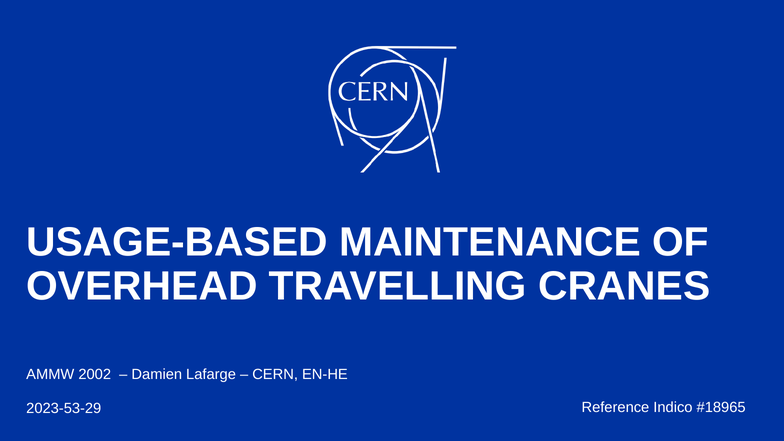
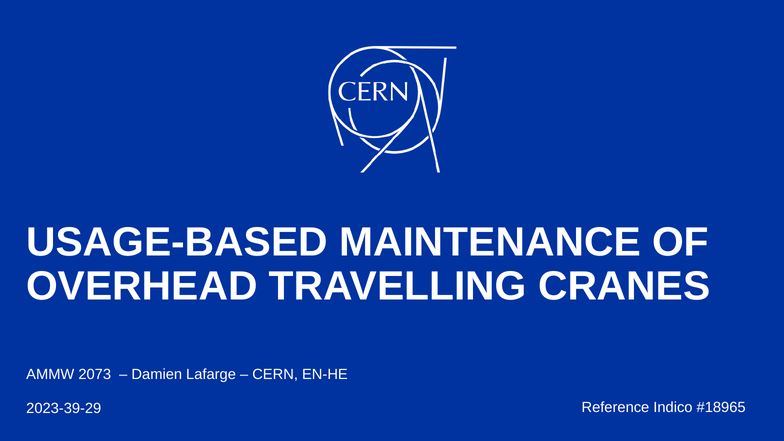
2002: 2002 -> 2073
2023-53-29: 2023-53-29 -> 2023-39-29
